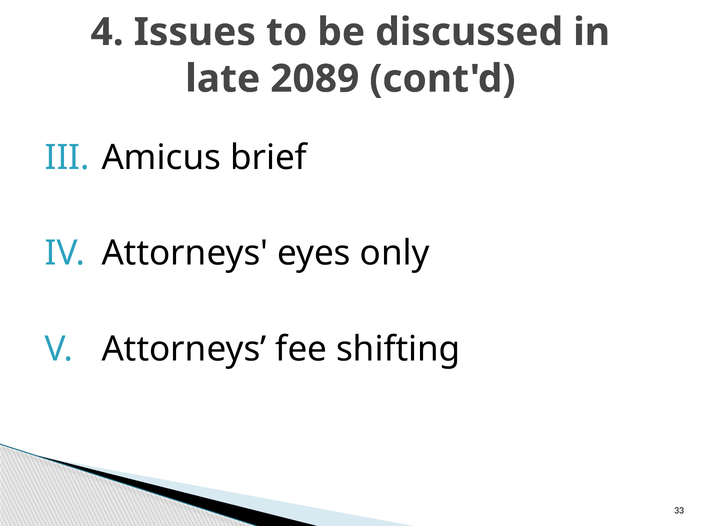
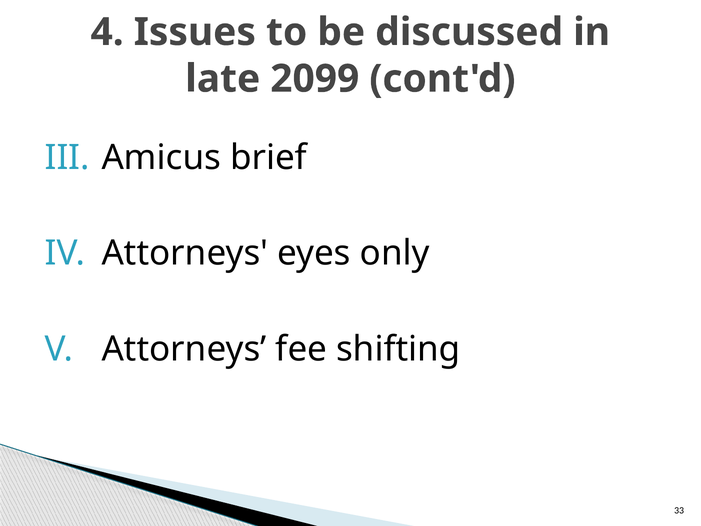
2089: 2089 -> 2099
